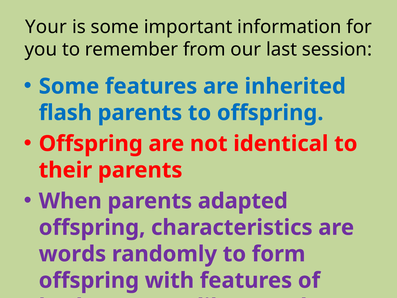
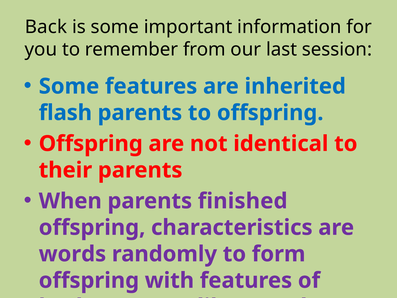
Your: Your -> Back
adapted: adapted -> finished
